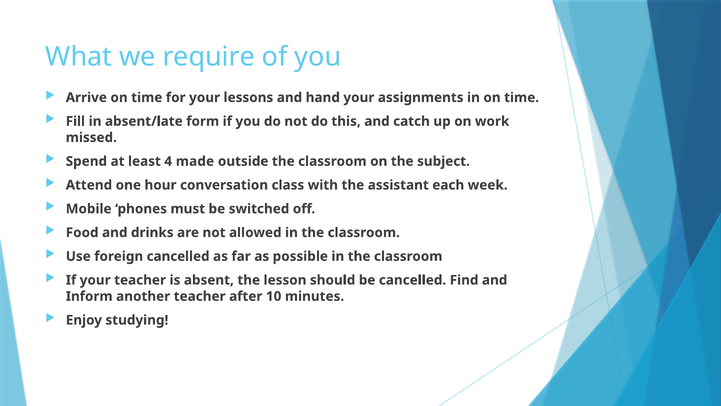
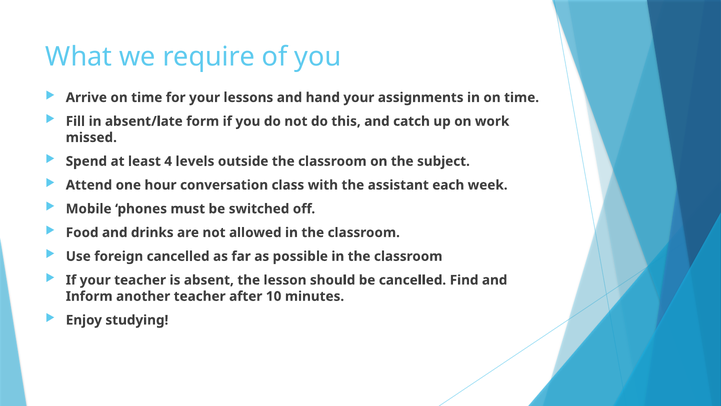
made: made -> levels
